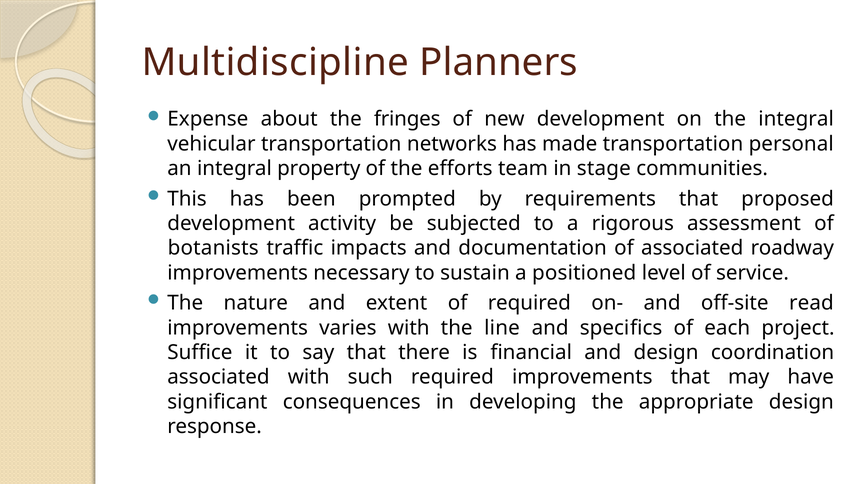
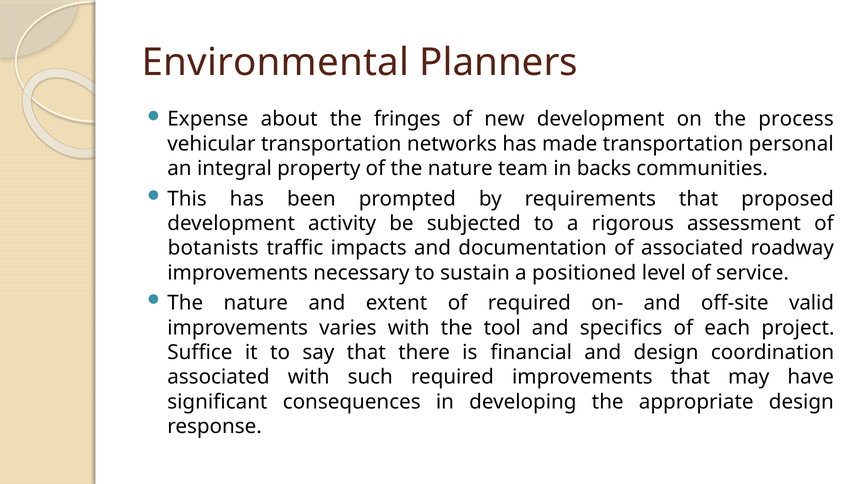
Multidiscipline: Multidiscipline -> Environmental
the integral: integral -> process
of the efforts: efforts -> nature
stage: stage -> backs
read: read -> valid
line: line -> tool
